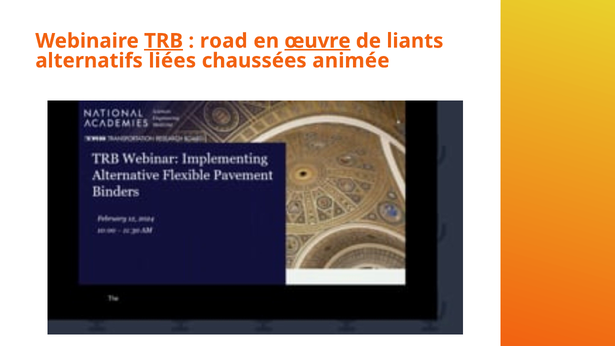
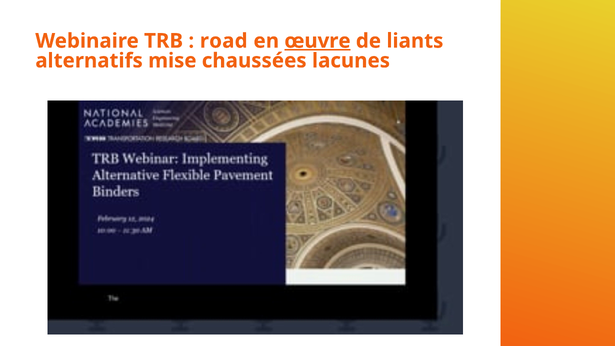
TRB underline: present -> none
liées: liées -> mise
animée: animée -> lacunes
